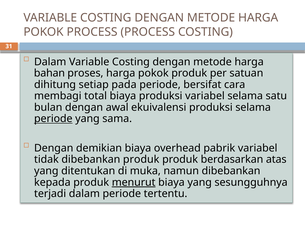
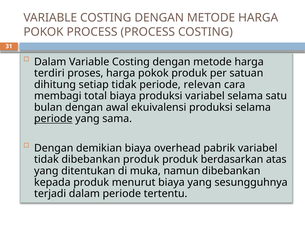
bahan: bahan -> terdiri
setiap pada: pada -> tidak
bersifat: bersifat -> relevan
menurut underline: present -> none
